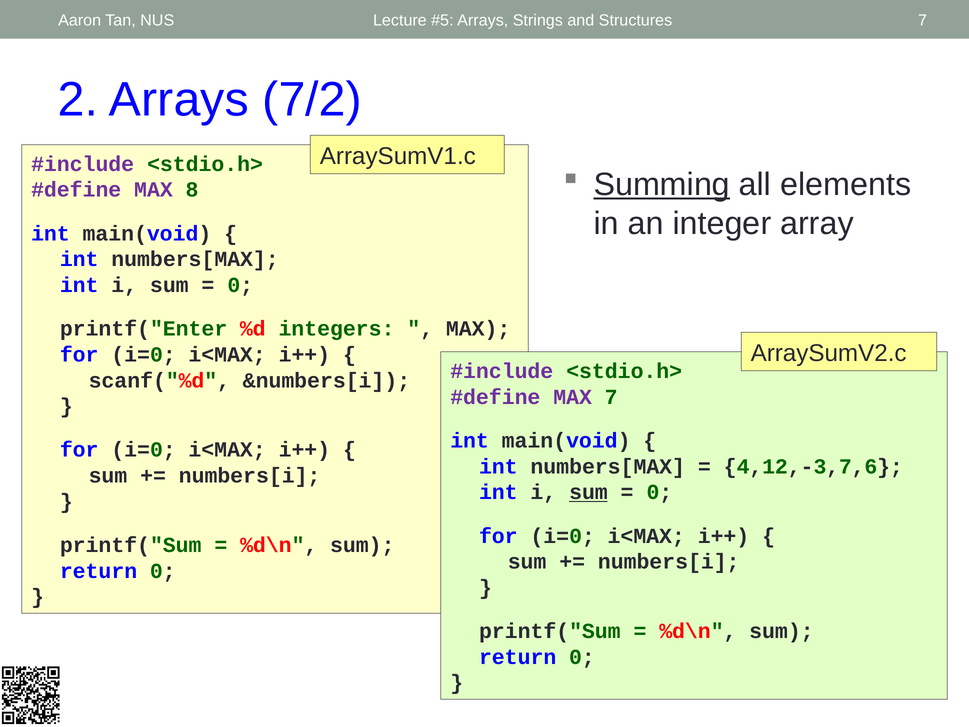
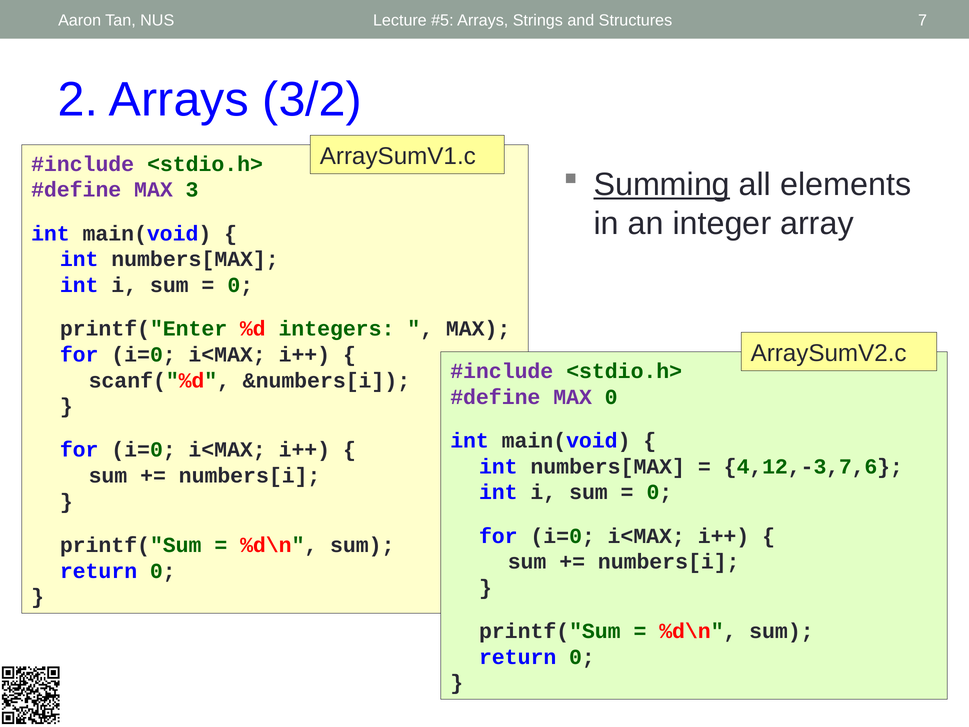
7/2: 7/2 -> 3/2
8: 8 -> 3
MAX 7: 7 -> 0
sum at (588, 492) underline: present -> none
